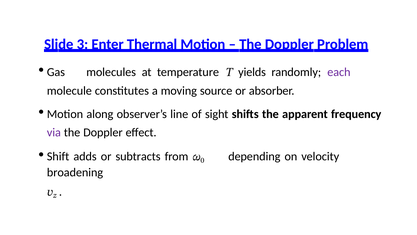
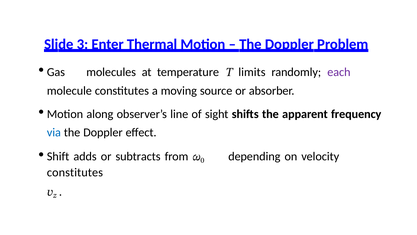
yields: yields -> limits
via colour: purple -> blue
broadening at (75, 172): broadening -> constitutes
